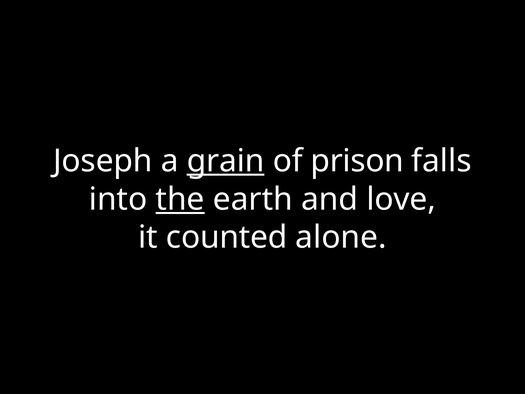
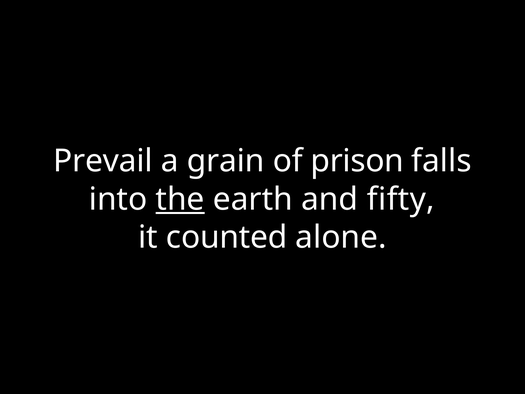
Joseph: Joseph -> Prevail
grain underline: present -> none
love: love -> fifty
